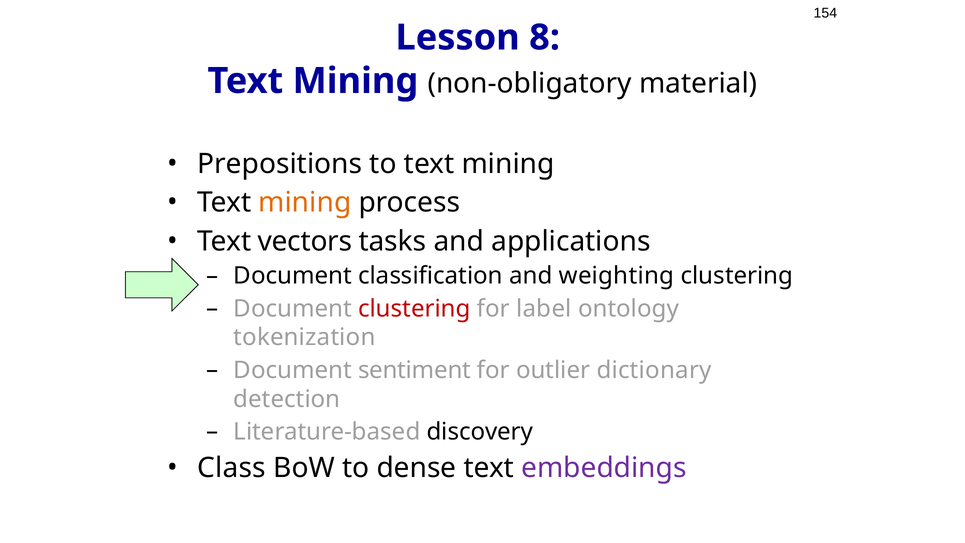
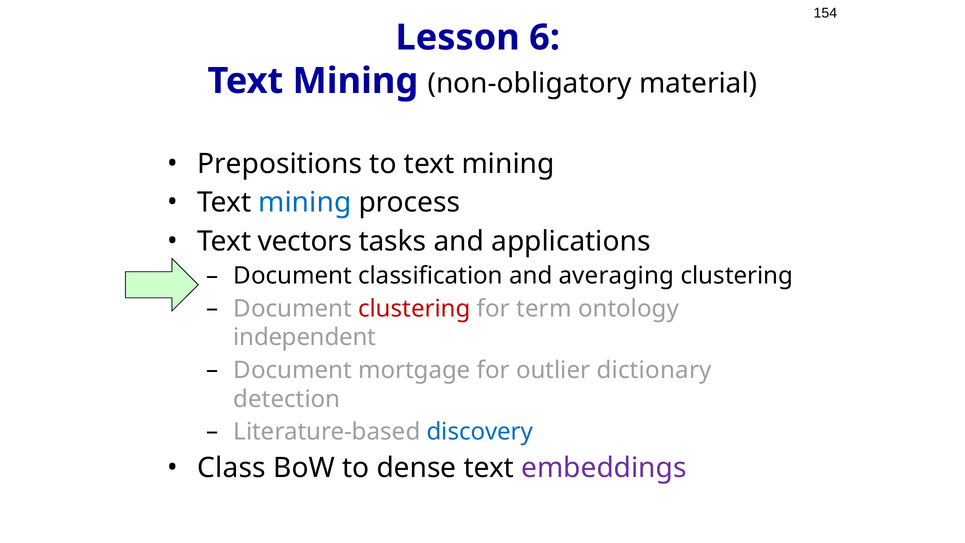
8: 8 -> 6
mining at (305, 203) colour: orange -> blue
weighting: weighting -> averaging
label: label -> term
tokenization: tokenization -> independent
sentiment: sentiment -> mortgage
discovery colour: black -> blue
